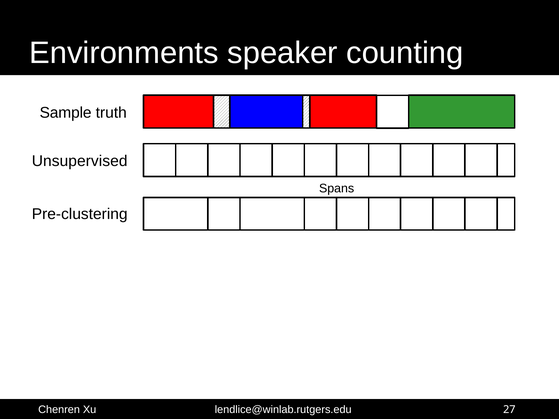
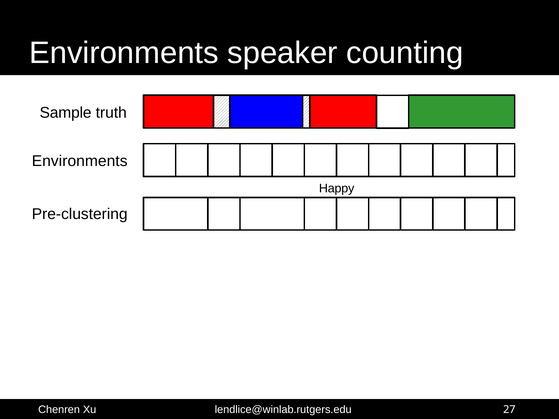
Unsupervised at (80, 161): Unsupervised -> Environments
Spans: Spans -> Happy
